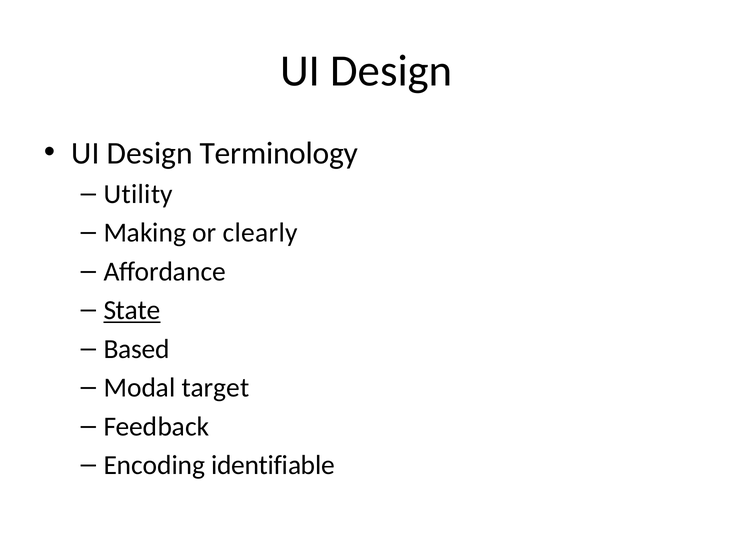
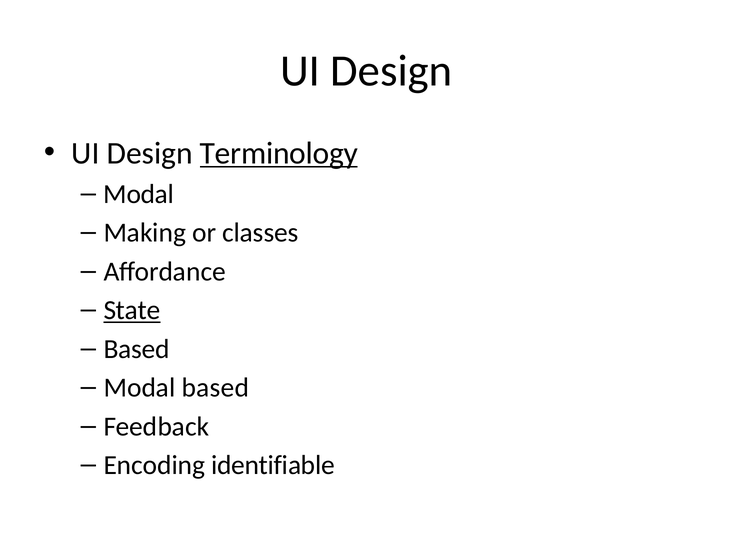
Terminology underline: none -> present
Utility at (138, 194): Utility -> Modal
clearly: clearly -> classes
Modal target: target -> based
